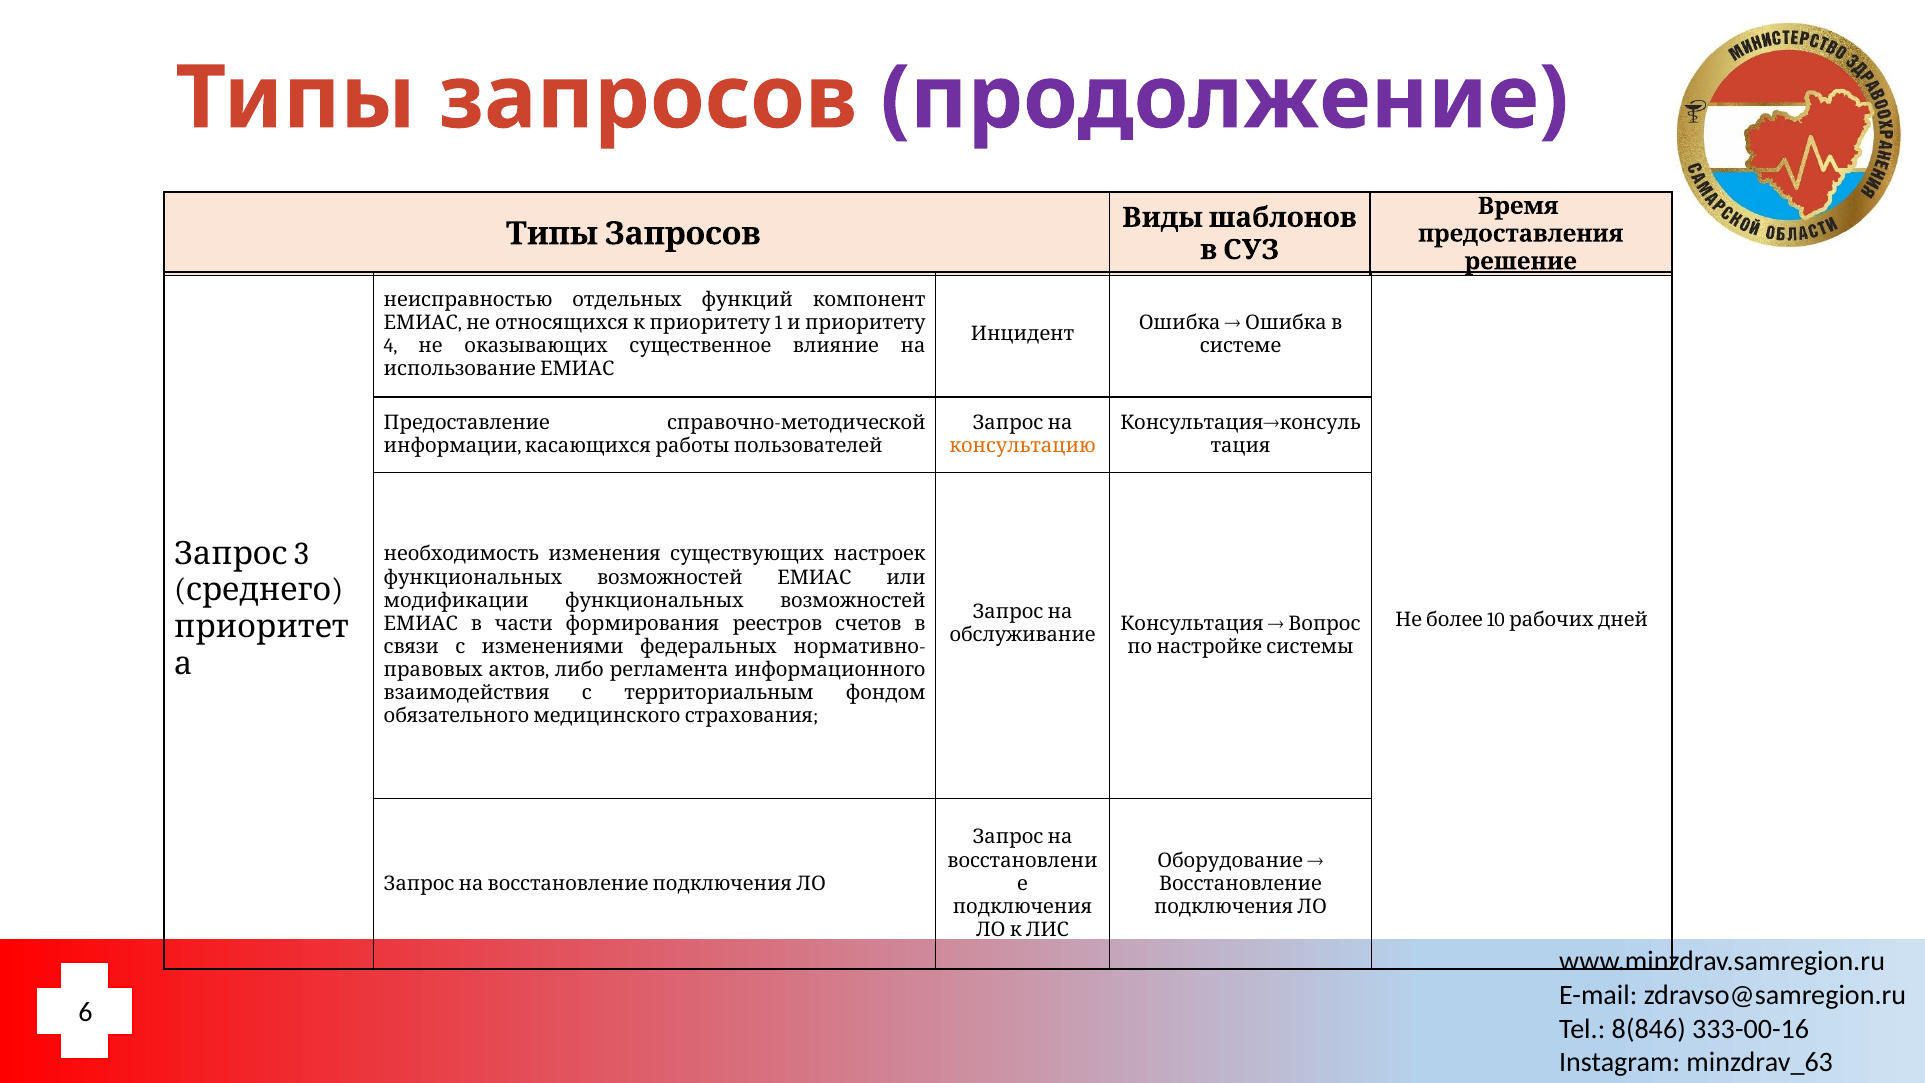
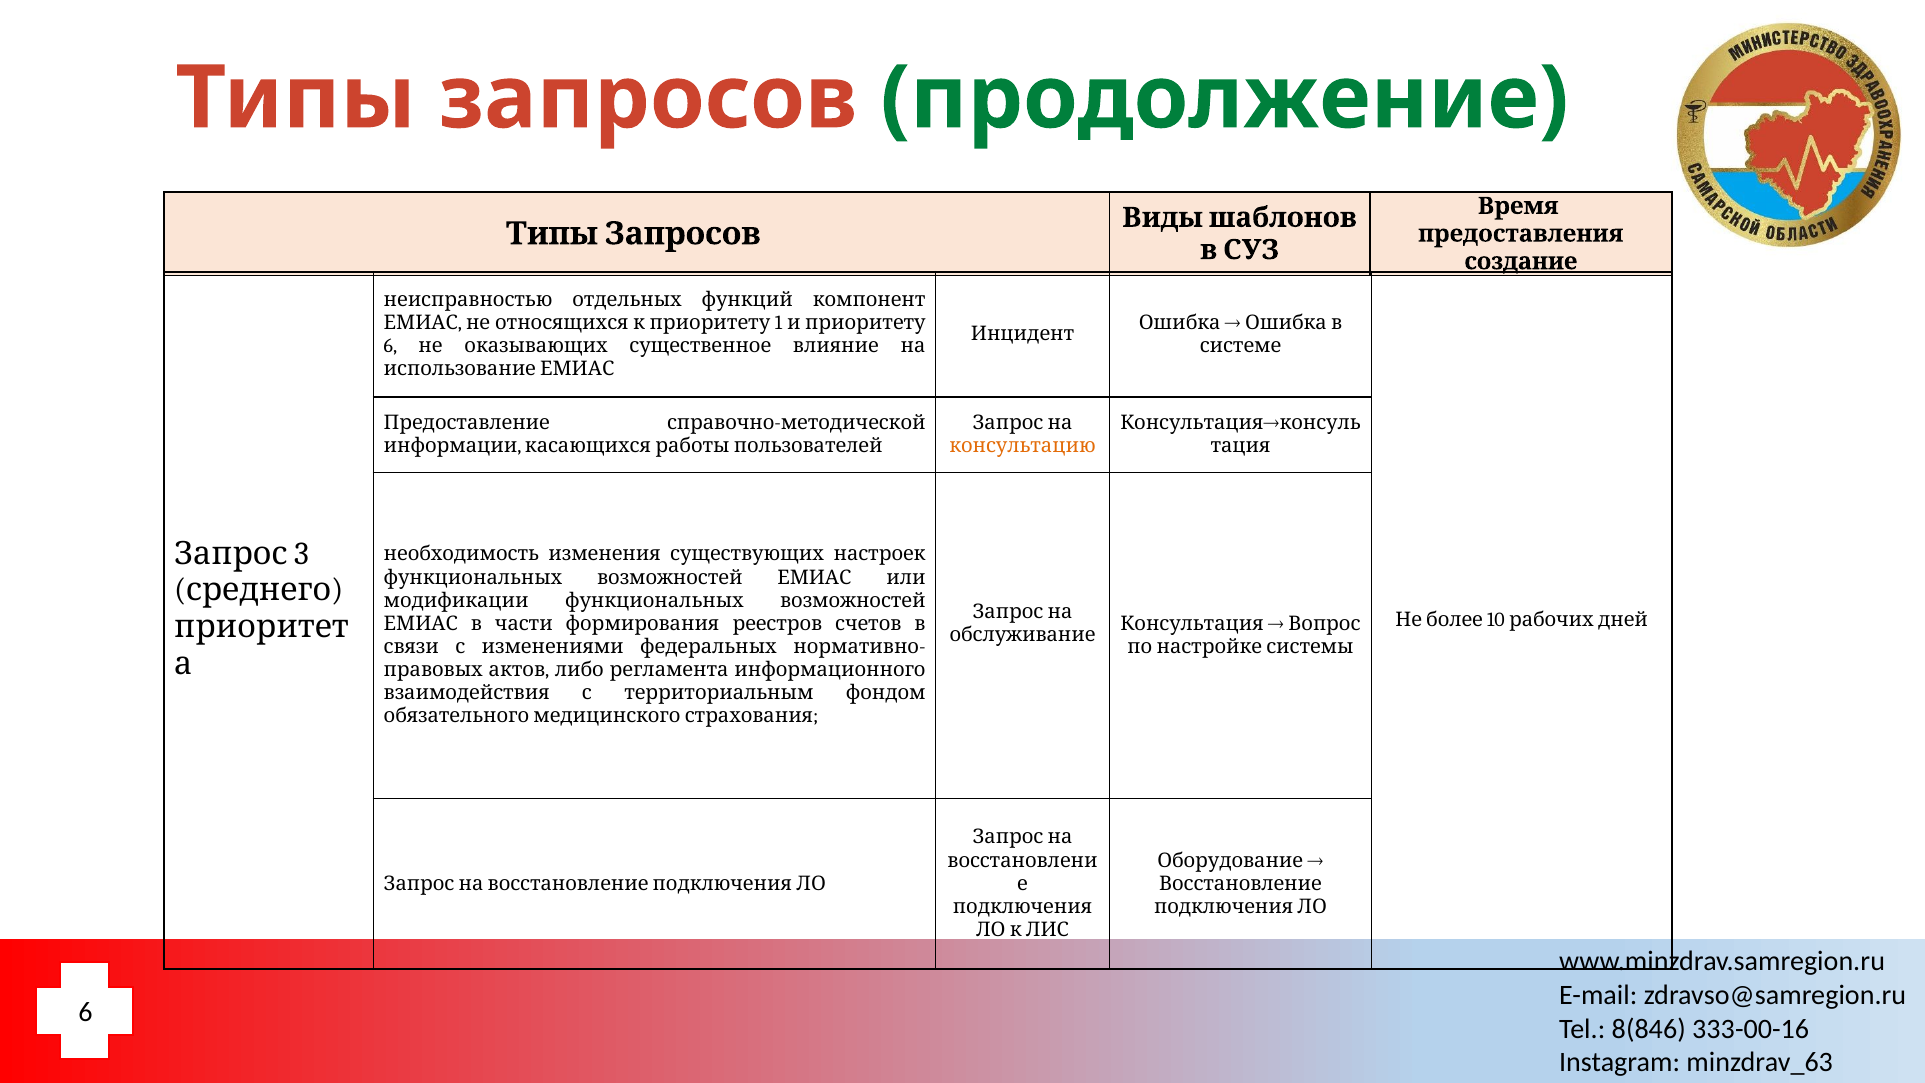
продолжение colour: purple -> green
решение: решение -> создание
4 at (391, 346): 4 -> 6
